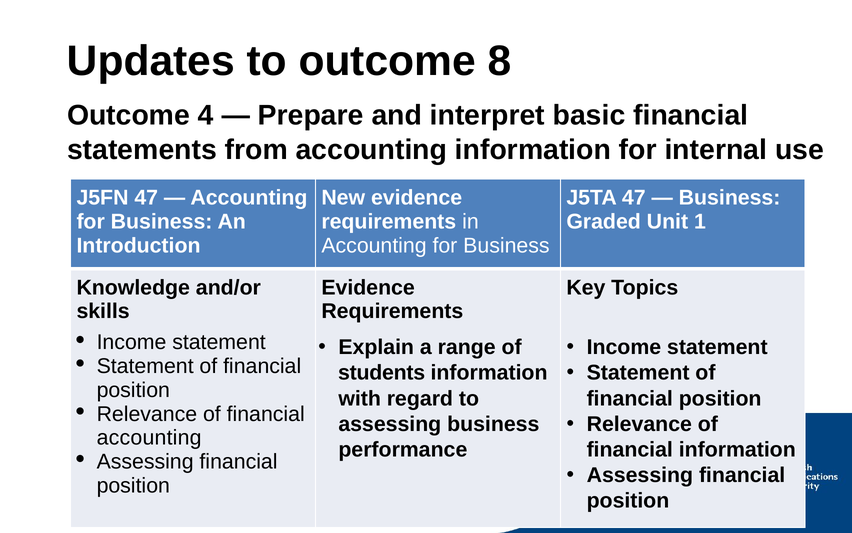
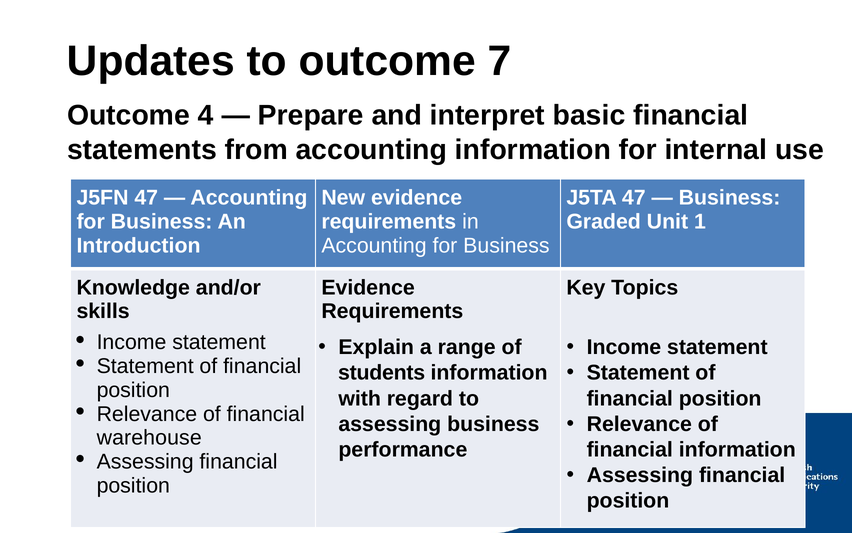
8: 8 -> 7
accounting at (149, 437): accounting -> warehouse
